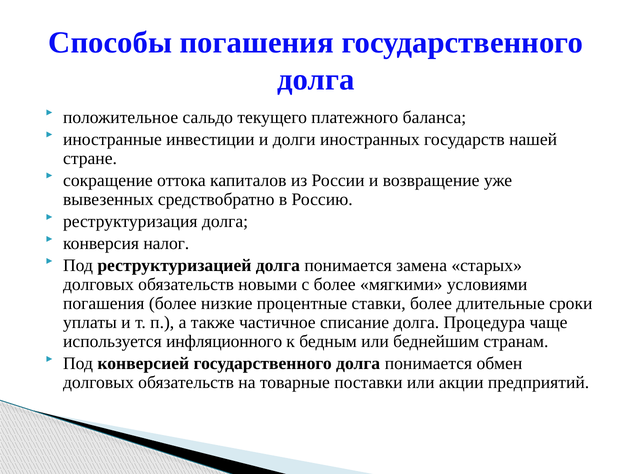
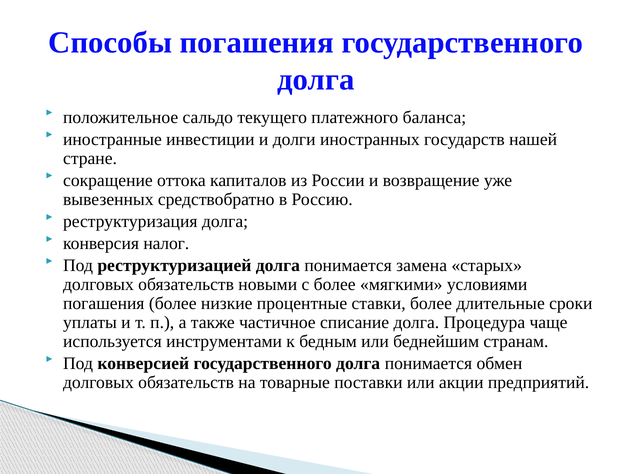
инфляционного: инфляционного -> инструментами
